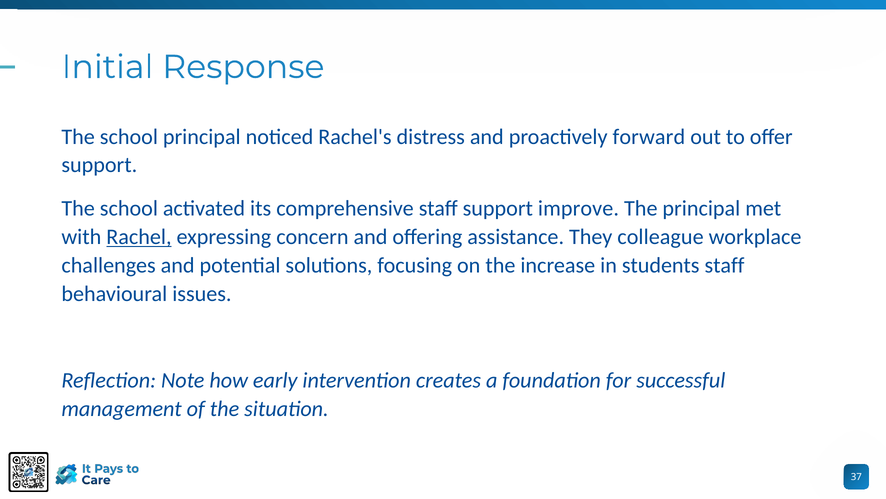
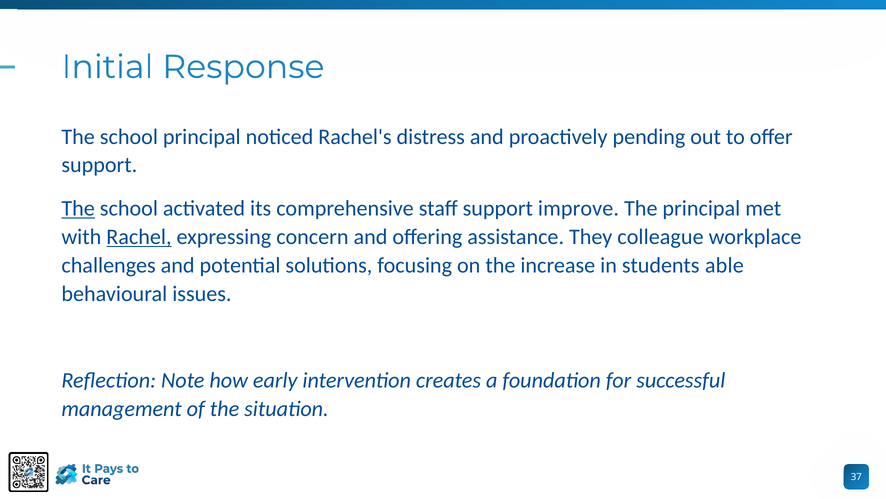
forward: forward -> pending
The at (78, 208) underline: none -> present
students staff: staff -> able
